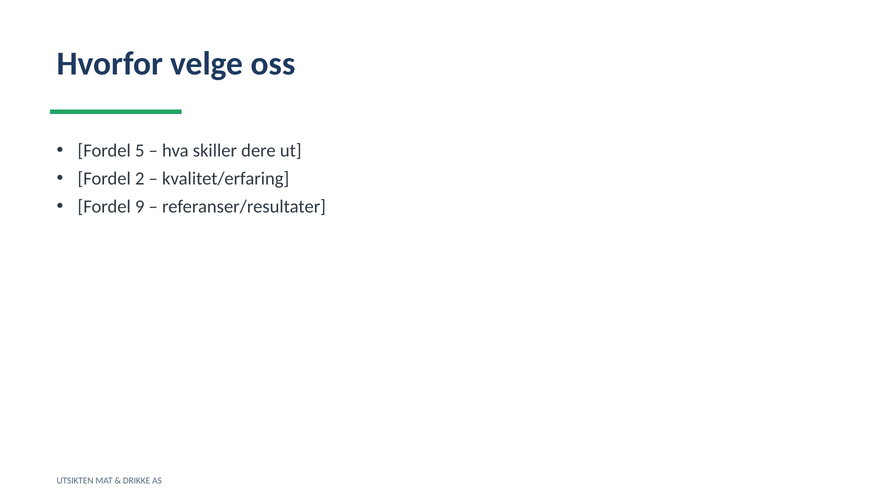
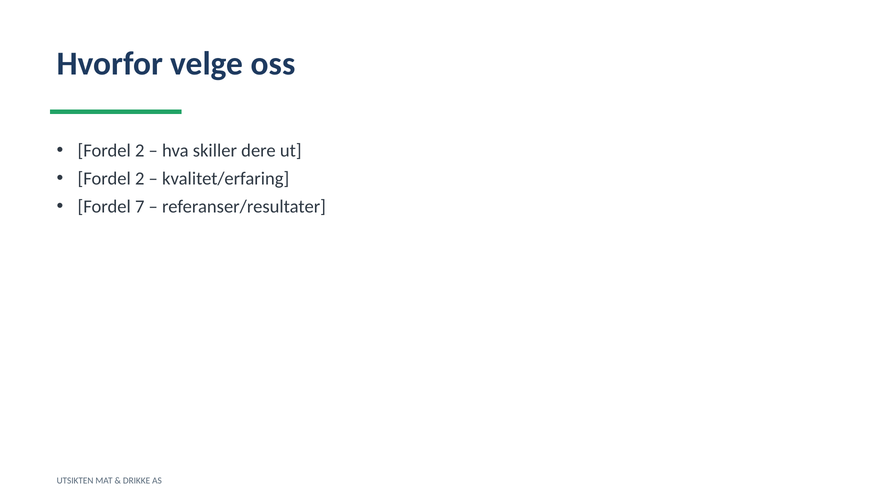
5 at (140, 151): 5 -> 2
9: 9 -> 7
